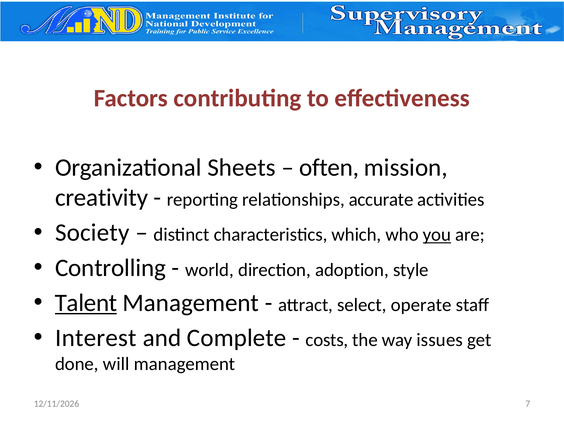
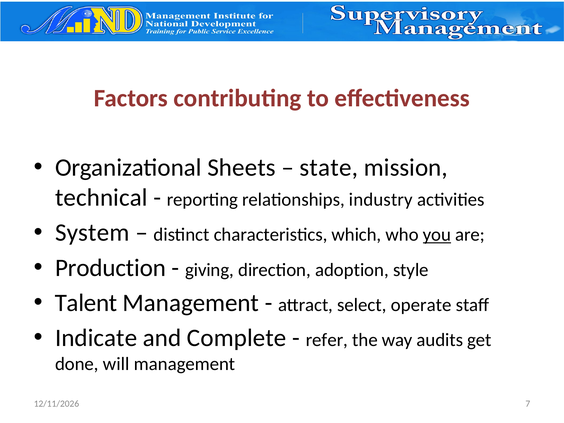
often: often -> state
creativity: creativity -> technical
accurate: accurate -> industry
Society: Society -> System
Controlling: Controlling -> Production
world: world -> giving
Talent underline: present -> none
Interest: Interest -> Indicate
costs: costs -> refer
issues: issues -> audits
